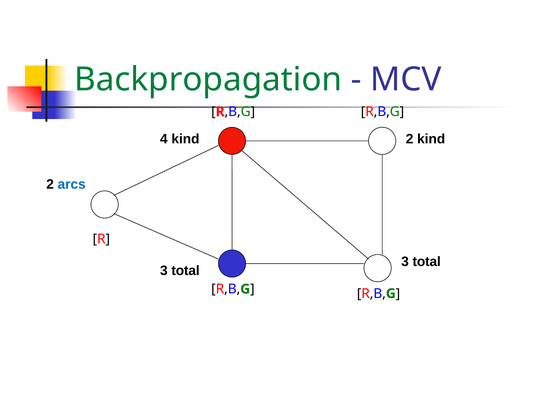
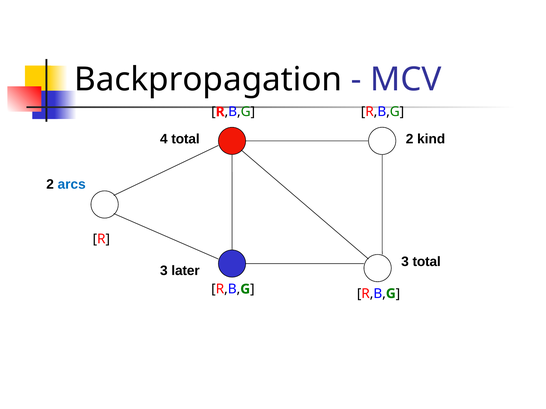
Backpropagation colour: green -> black
4 kind: kind -> total
total at (186, 271): total -> later
